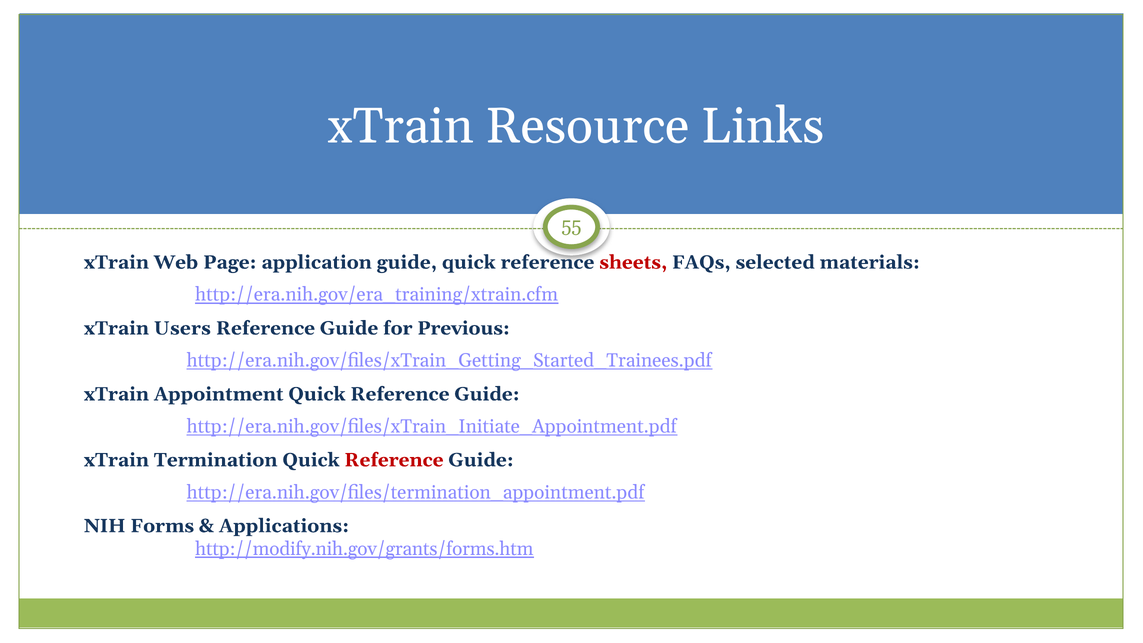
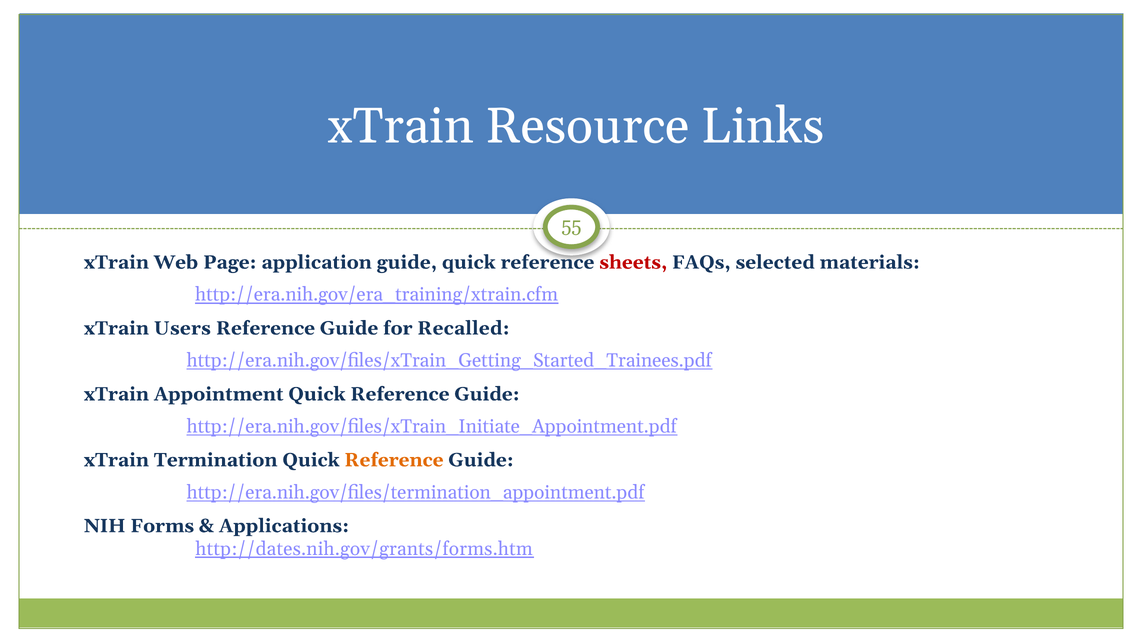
Previous: Previous -> Recalled
Reference at (394, 460) colour: red -> orange
http://modify.nih.gov/grants/forms.htm: http://modify.nih.gov/grants/forms.htm -> http://dates.nih.gov/grants/forms.htm
